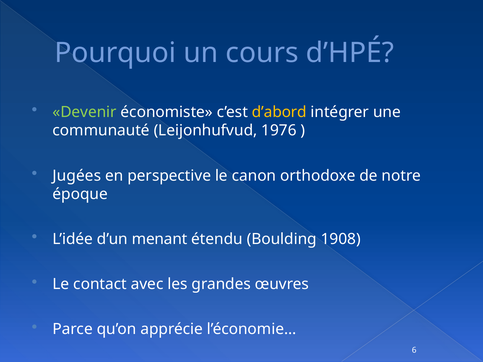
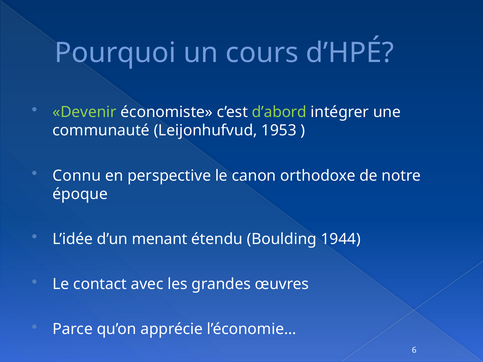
d’abord colour: yellow -> light green
1976: 1976 -> 1953
Jugées: Jugées -> Connu
1908: 1908 -> 1944
